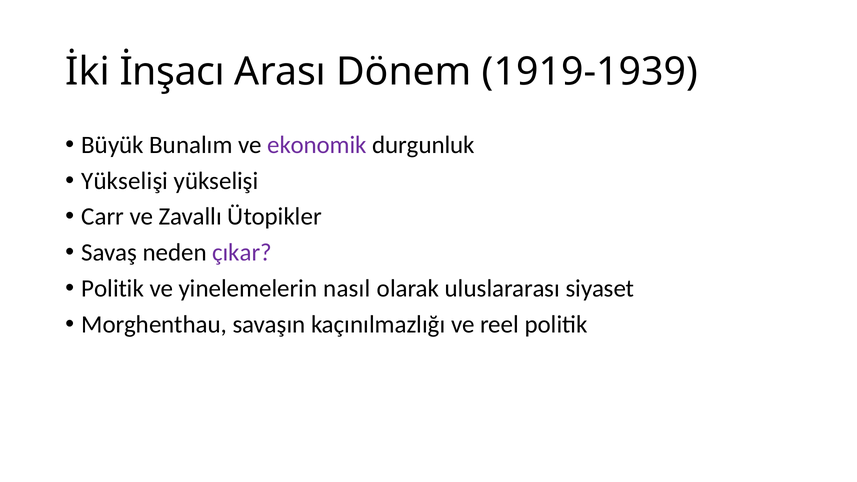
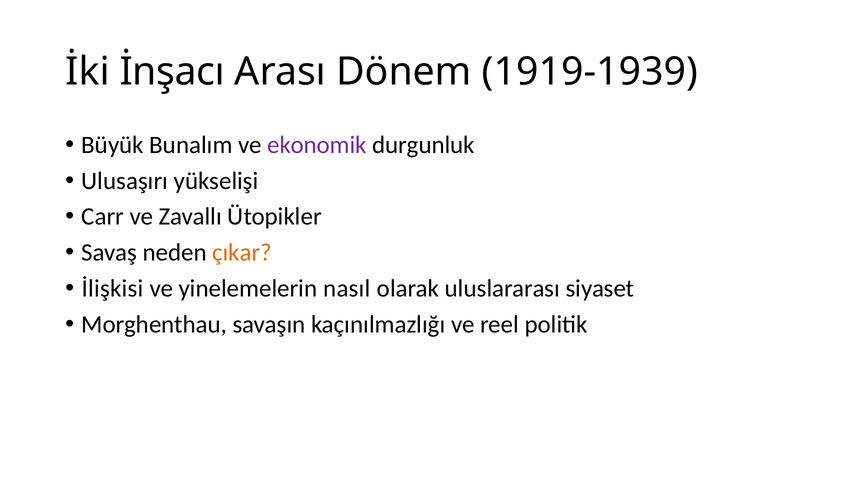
Yükselişi at (125, 181): Yükselişi -> Ulusaşırı
çıkar colour: purple -> orange
Politik at (113, 289): Politik -> İlişkisi
